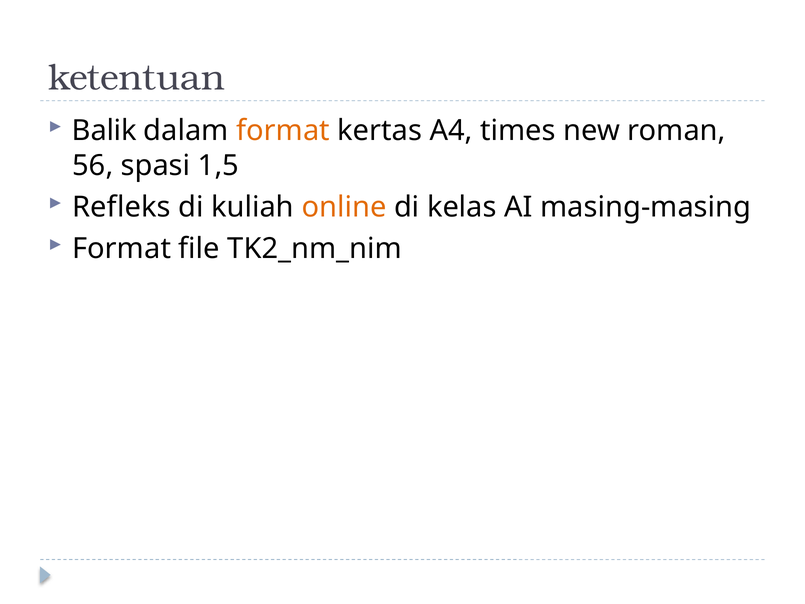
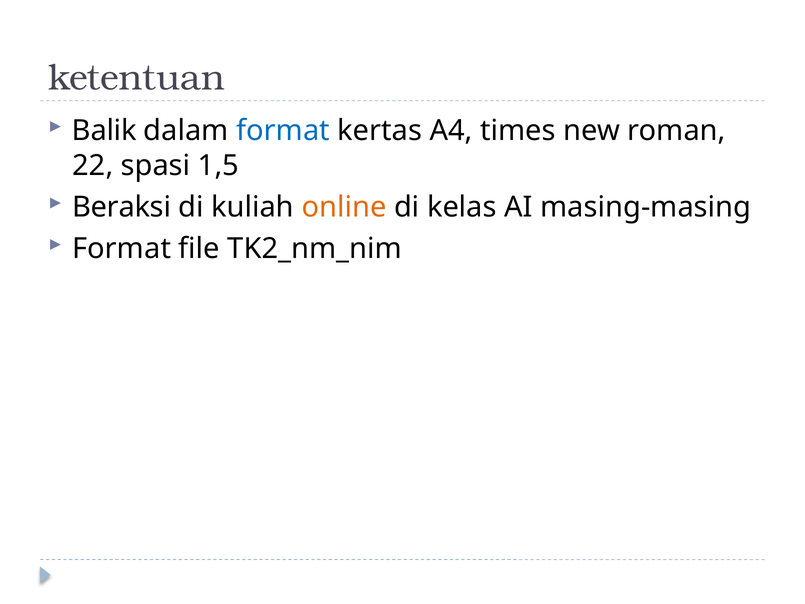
format at (283, 131) colour: orange -> blue
56: 56 -> 22
Refleks: Refleks -> Beraksi
